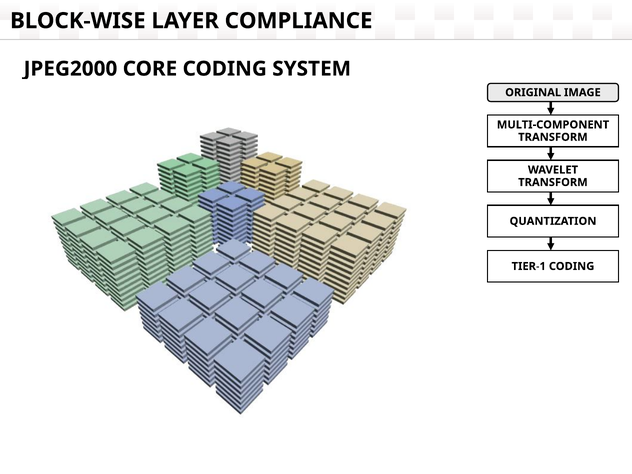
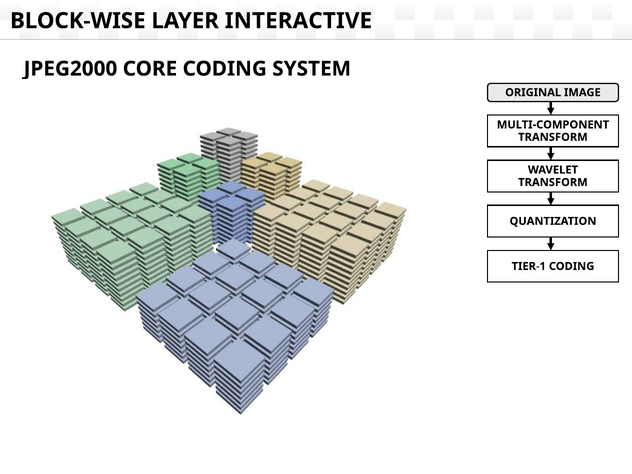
COMPLIANCE: COMPLIANCE -> INTERACTIVE
